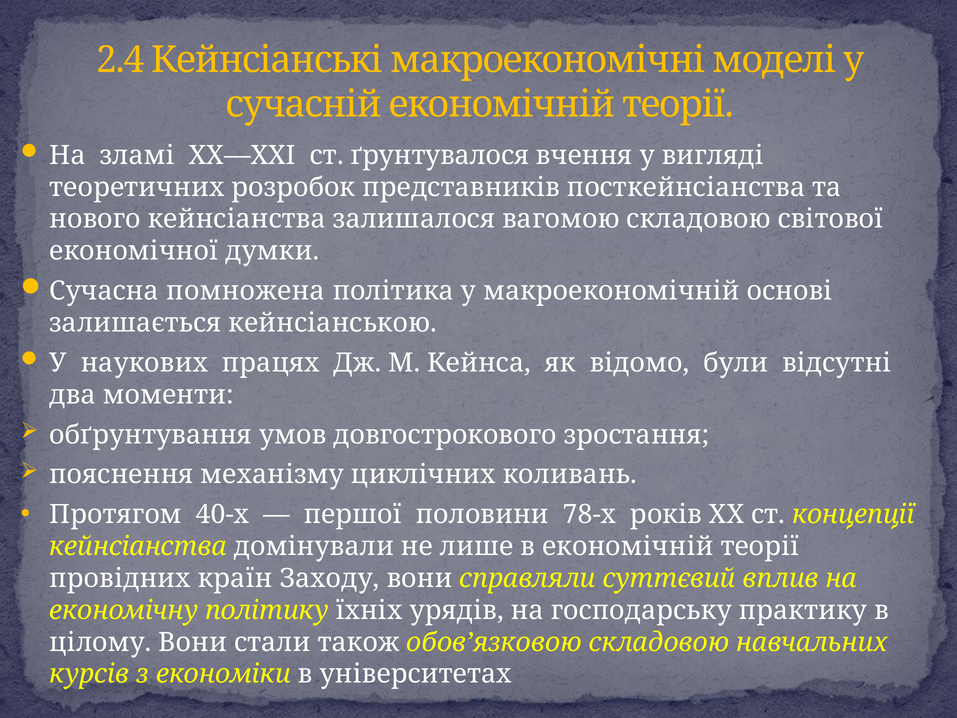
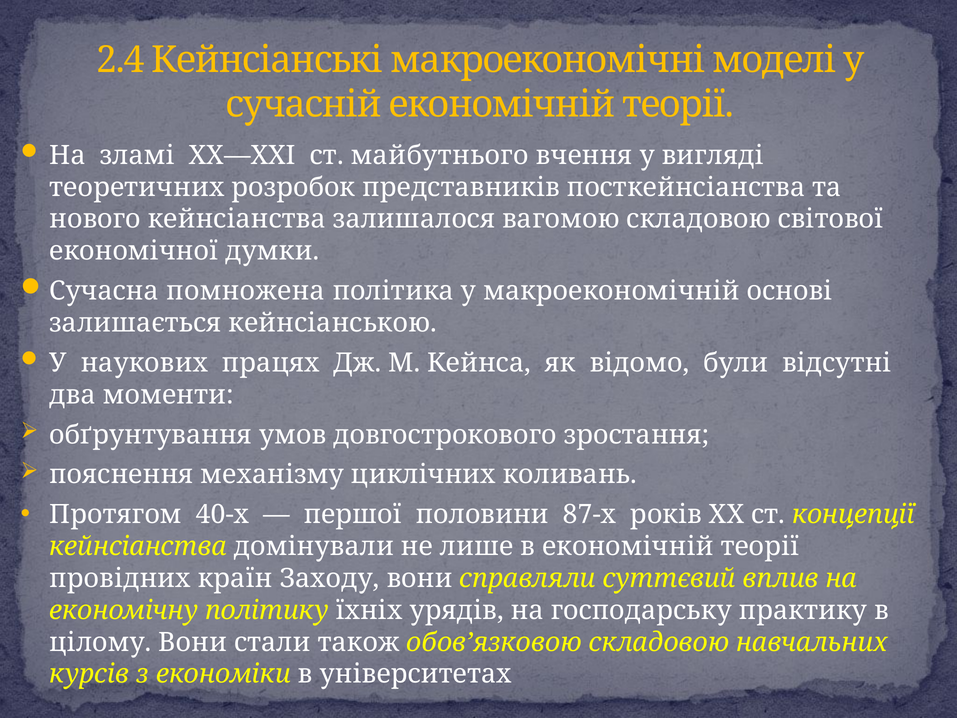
ґрунтувалося: ґрунтувалося -> майбутнього
78-х: 78-х -> 87-х
